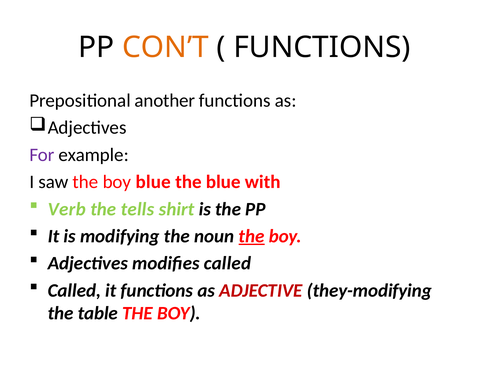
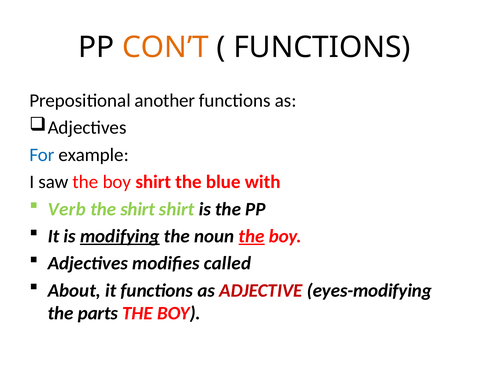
For colour: purple -> blue
boy blue: blue -> shirt
the tells: tells -> shirt
modifying underline: none -> present
Called at (74, 291): Called -> About
they-modifying: they-modifying -> eyes-modifying
table: table -> parts
